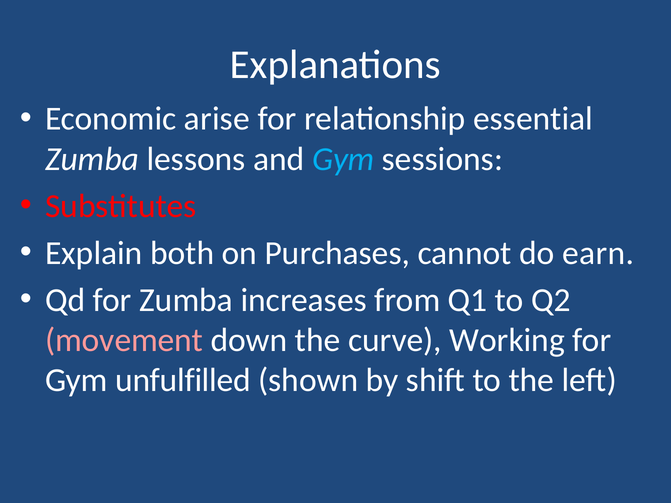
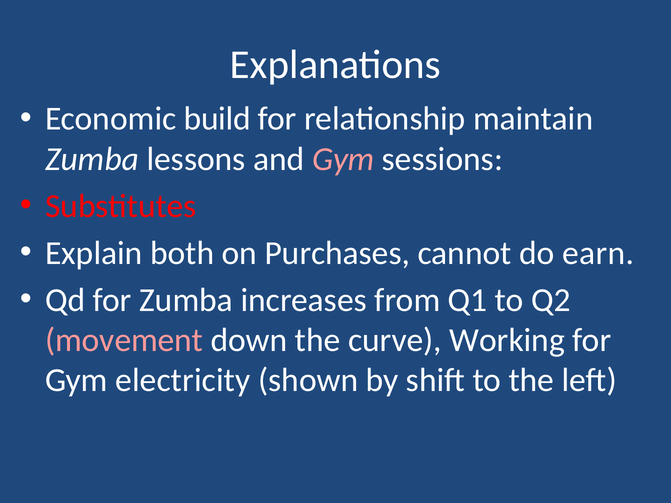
arise: arise -> build
essential: essential -> maintain
Gym at (343, 159) colour: light blue -> pink
unfulfilled: unfulfilled -> electricity
